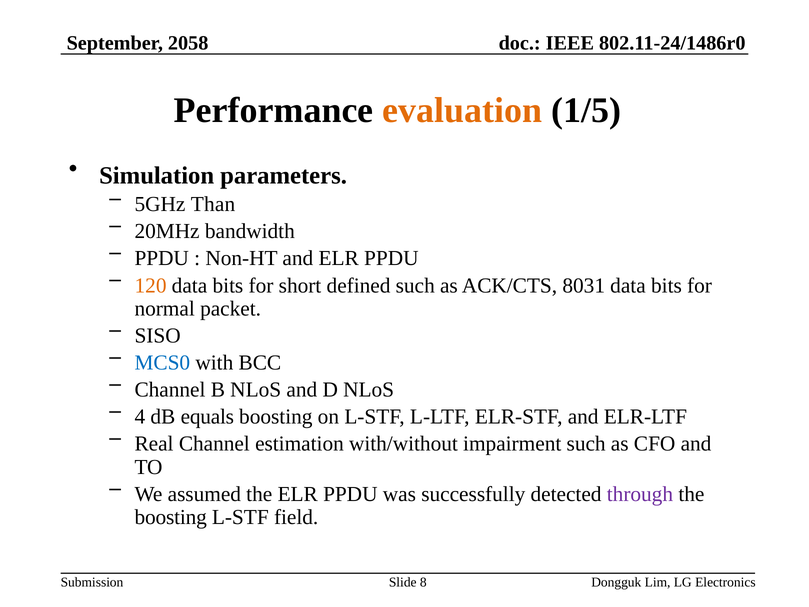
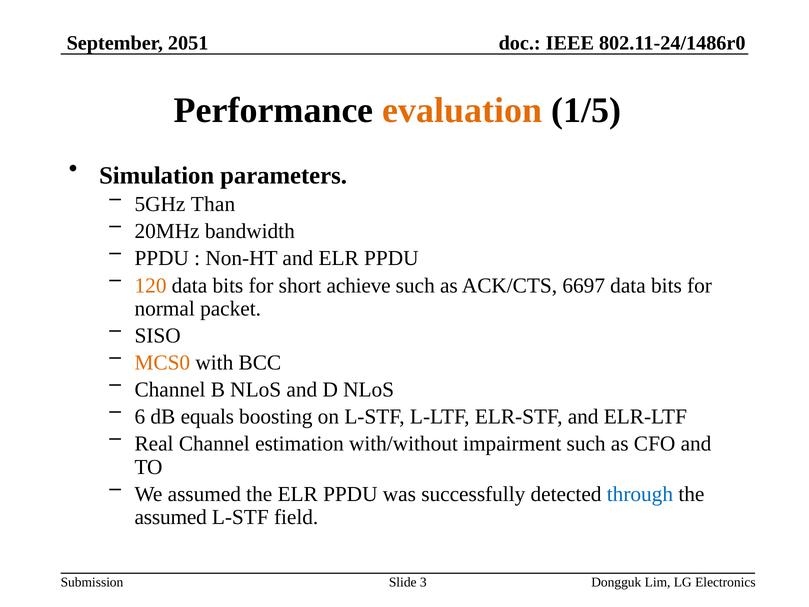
2058: 2058 -> 2051
defined: defined -> achieve
8031: 8031 -> 6697
MCS0 colour: blue -> orange
4: 4 -> 6
through colour: purple -> blue
boosting at (171, 517): boosting -> assumed
8: 8 -> 3
